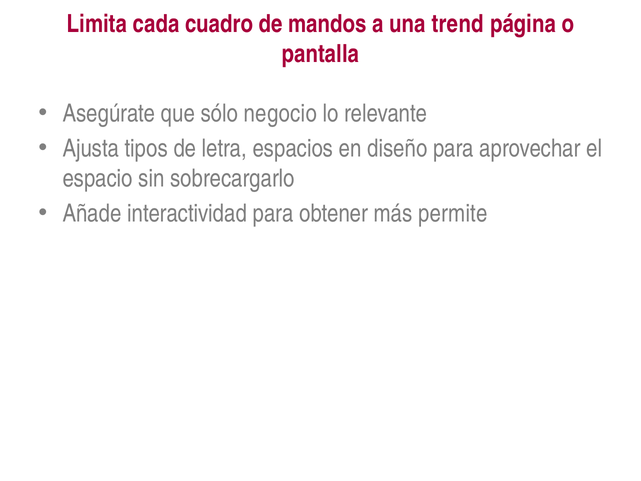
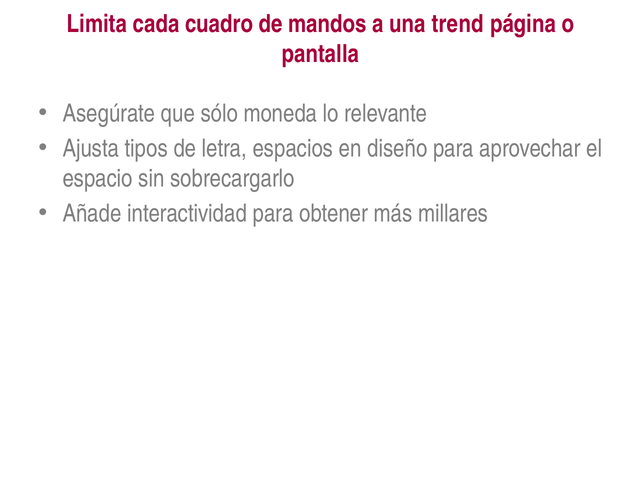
negocio: negocio -> moneda
permite: permite -> millares
